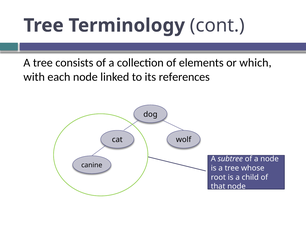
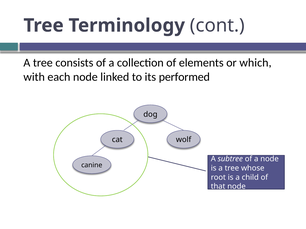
references: references -> performed
